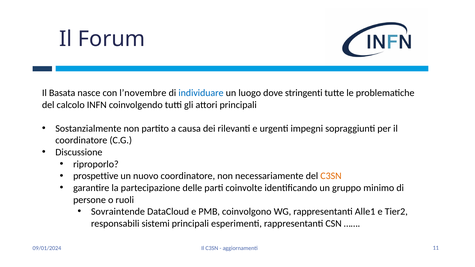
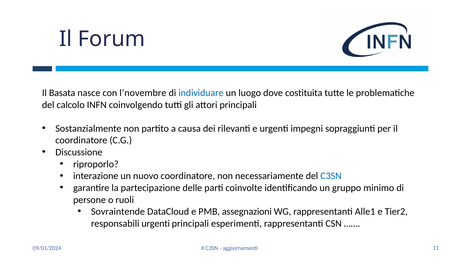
stringenti: stringenti -> costituita
prospettive: prospettive -> interazione
C3SN at (331, 176) colour: orange -> blue
coinvolgono: coinvolgono -> assegnazioni
responsabili sistemi: sistemi -> urgenti
